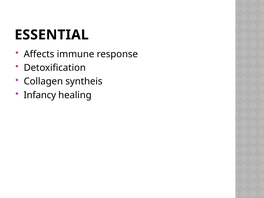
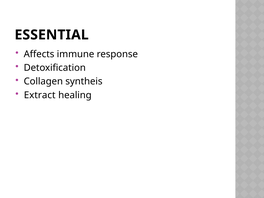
Infancy: Infancy -> Extract
